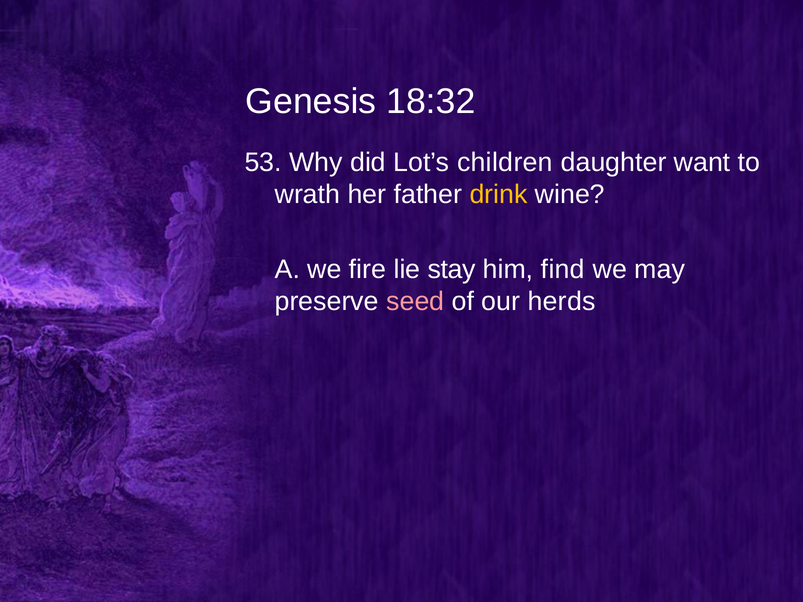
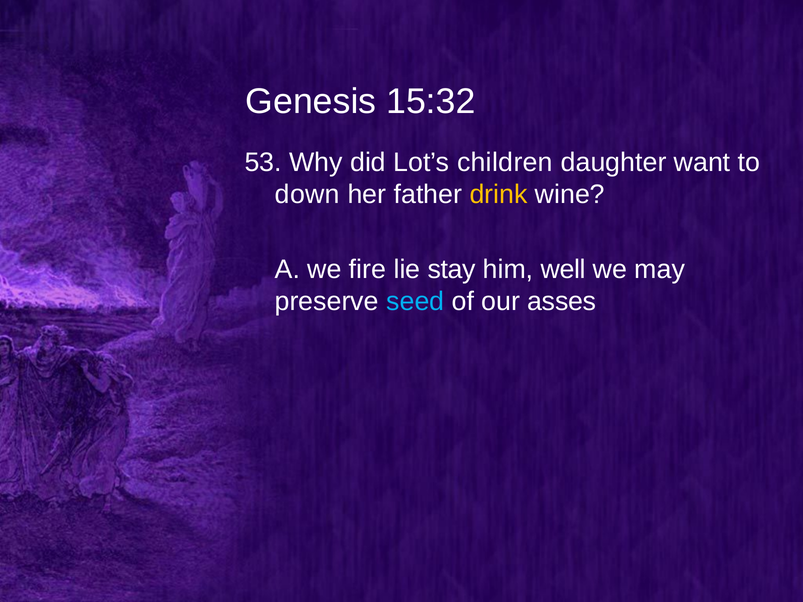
18:32: 18:32 -> 15:32
wrath: wrath -> down
find: find -> well
seed colour: pink -> light blue
herds: herds -> asses
